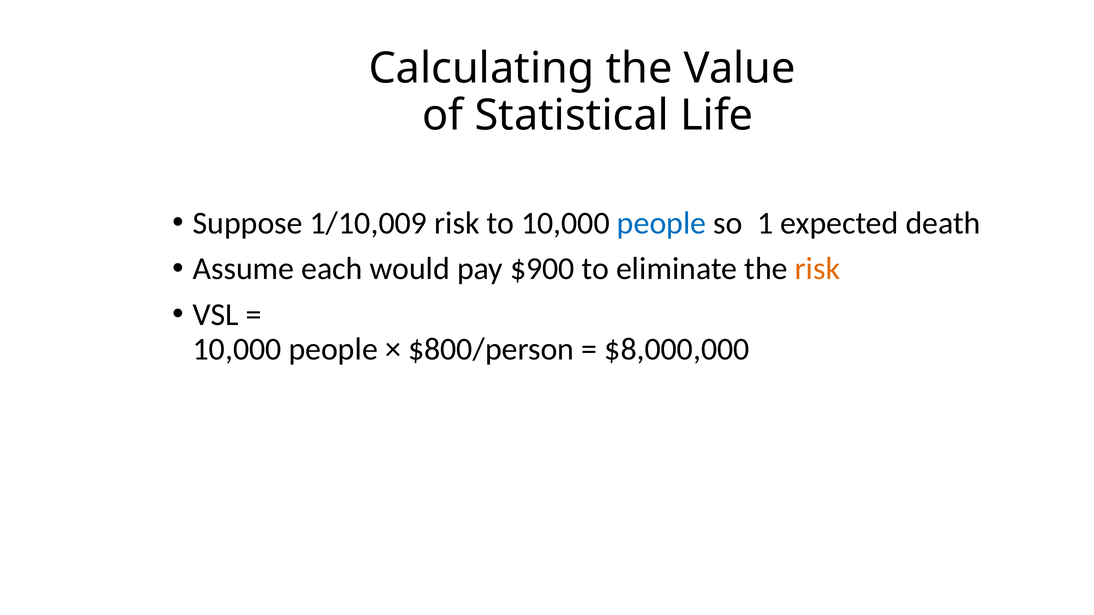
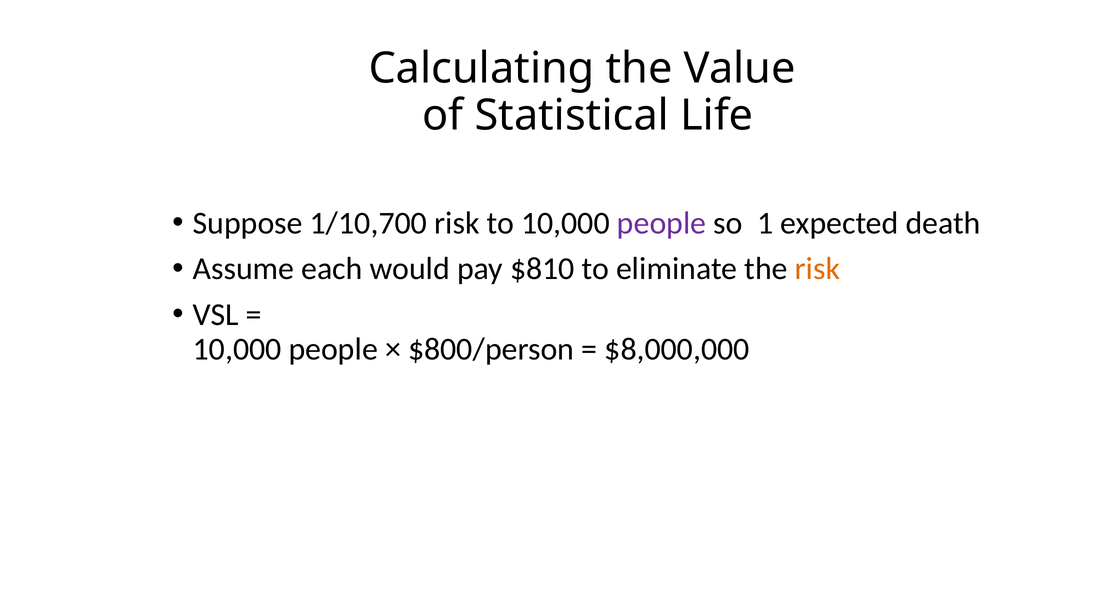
1/10,009: 1/10,009 -> 1/10,700
people at (662, 223) colour: blue -> purple
$900: $900 -> $810
